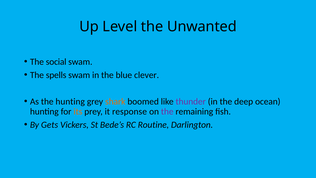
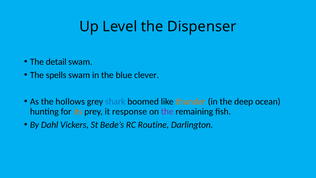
Unwanted: Unwanted -> Dispenser
social: social -> detail
the hunting: hunting -> hollows
shark colour: orange -> blue
thunder colour: purple -> orange
Gets: Gets -> Dahl
